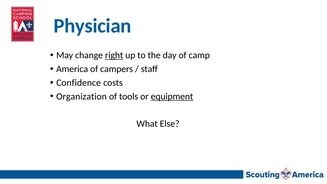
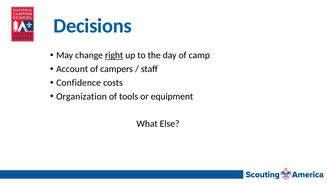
Physician: Physician -> Decisions
America: America -> Account
equipment underline: present -> none
